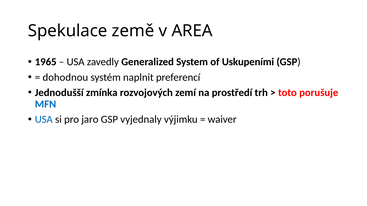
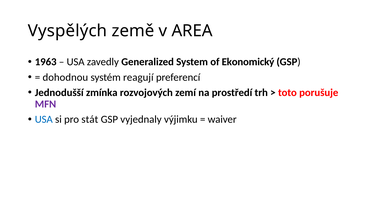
Spekulace: Spekulace -> Vyspělých
1965: 1965 -> 1963
Uskupeními: Uskupeními -> Ekonomický
naplnit: naplnit -> reagují
MFN colour: blue -> purple
jaro: jaro -> stát
